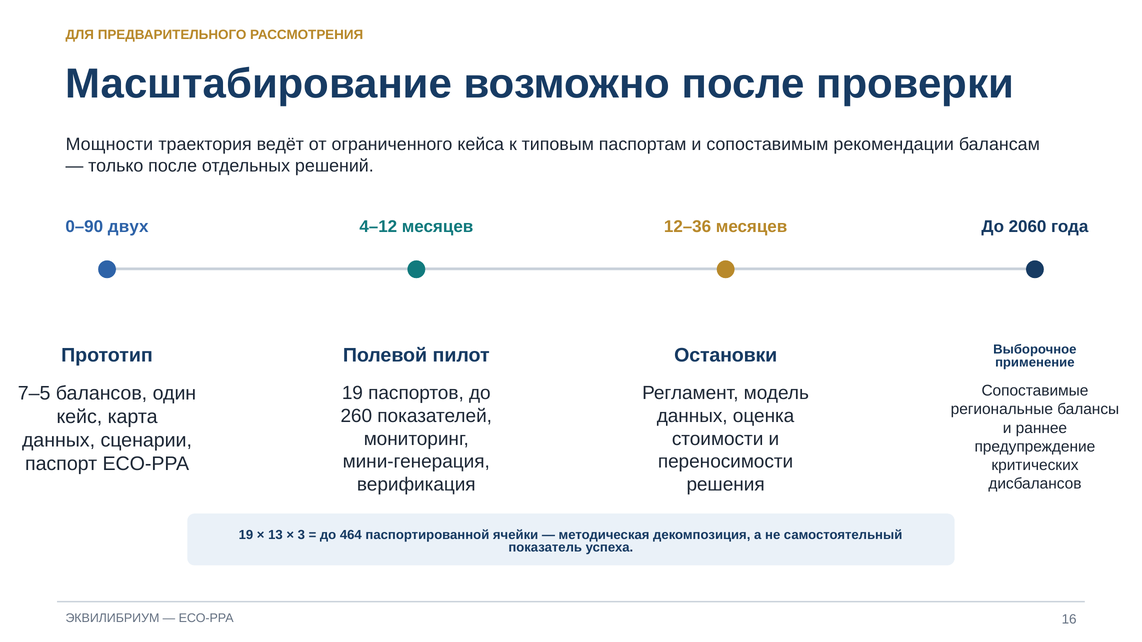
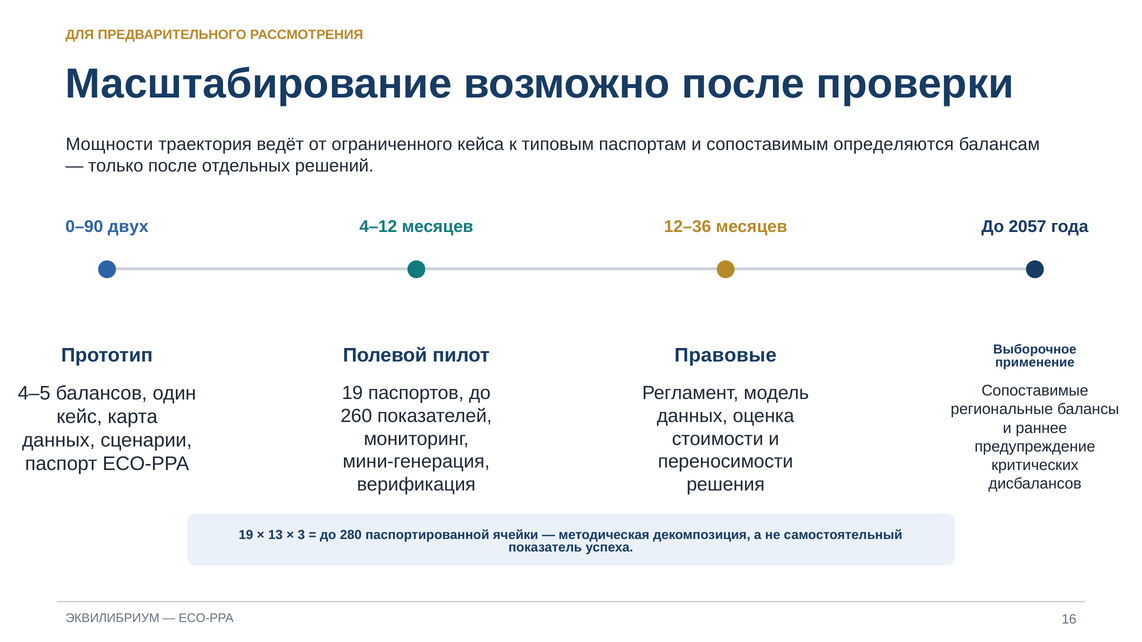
рекомендации: рекомендации -> определяются
2060: 2060 -> 2057
Остановки: Остановки -> Правовые
7–5: 7–5 -> 4–5
464: 464 -> 280
